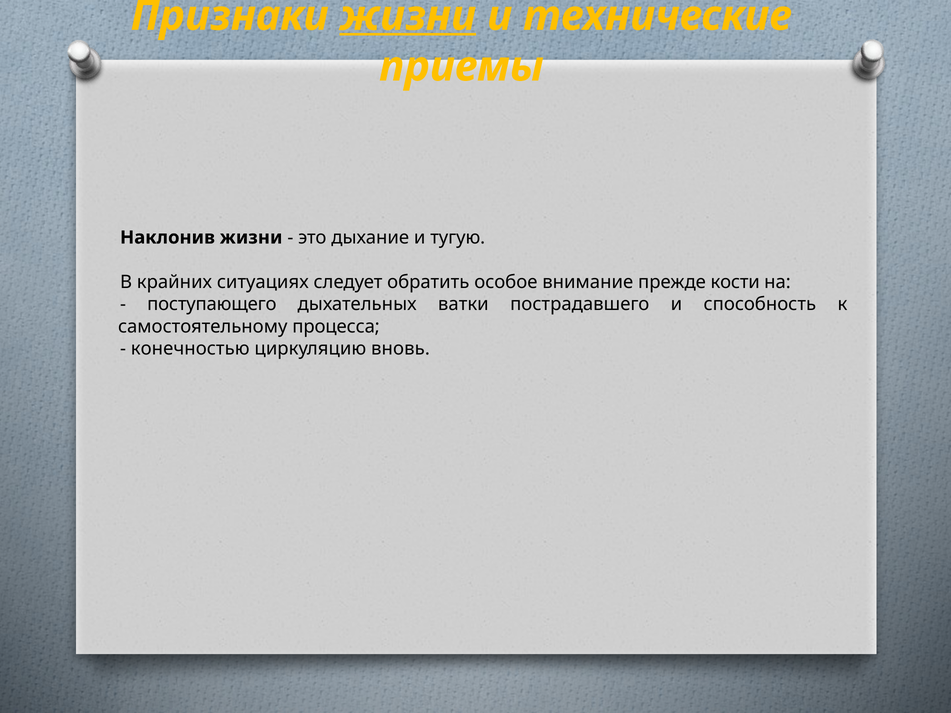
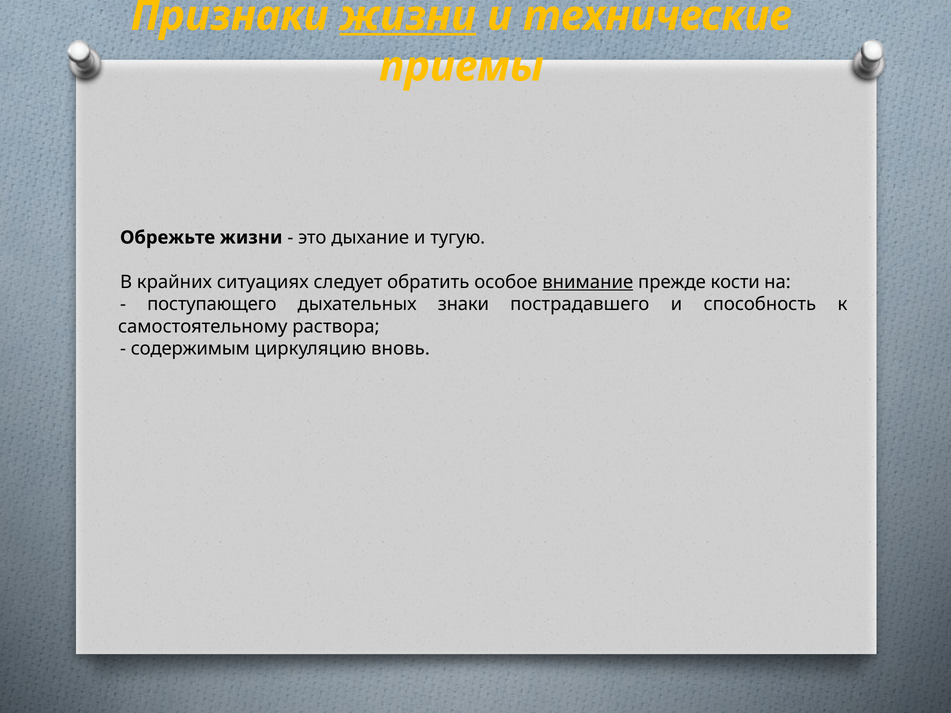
Наклонив: Наклонив -> Обрежьте
внимание underline: none -> present
ватки: ватки -> знаки
процесса: процесса -> раствора
конечностью: конечностью -> содержимым
